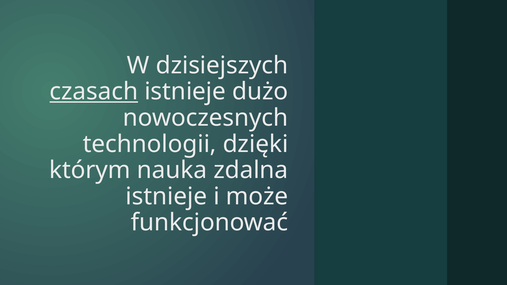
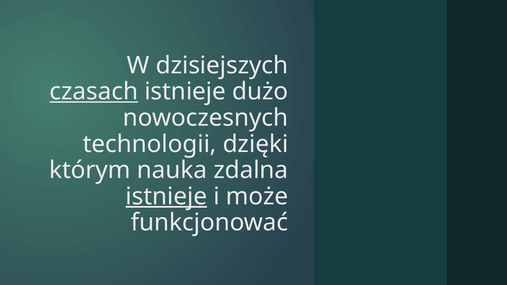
istnieje at (166, 197) underline: none -> present
